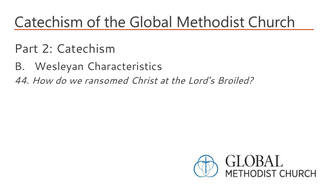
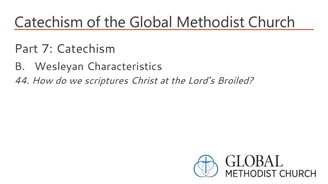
2: 2 -> 7
ransomed: ransomed -> scriptures
